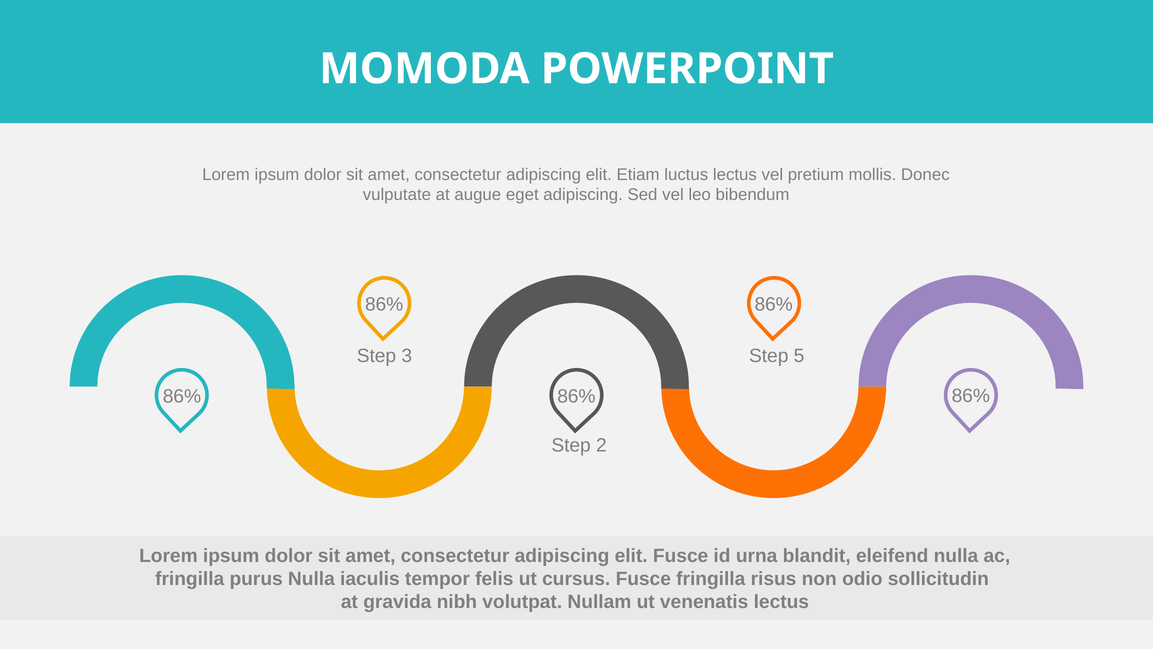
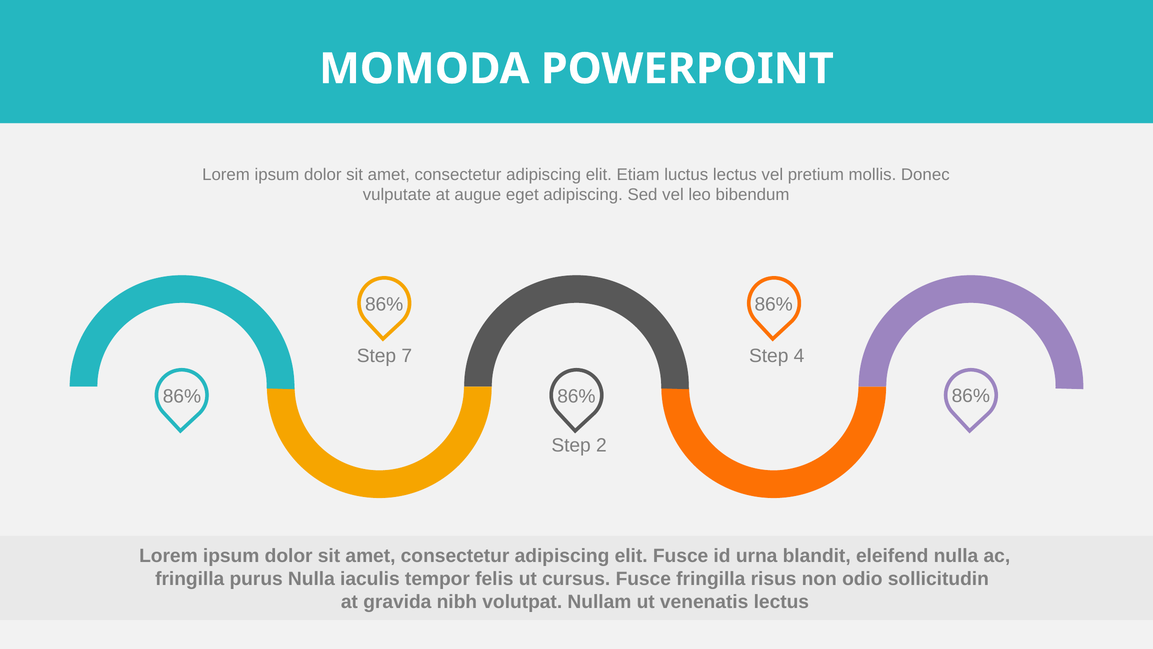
3: 3 -> 7
5: 5 -> 4
